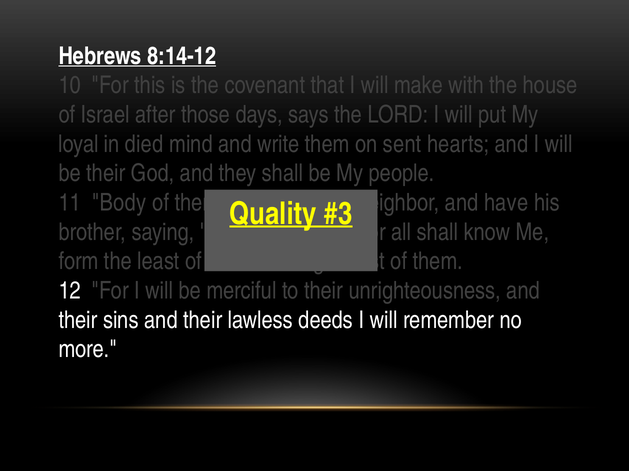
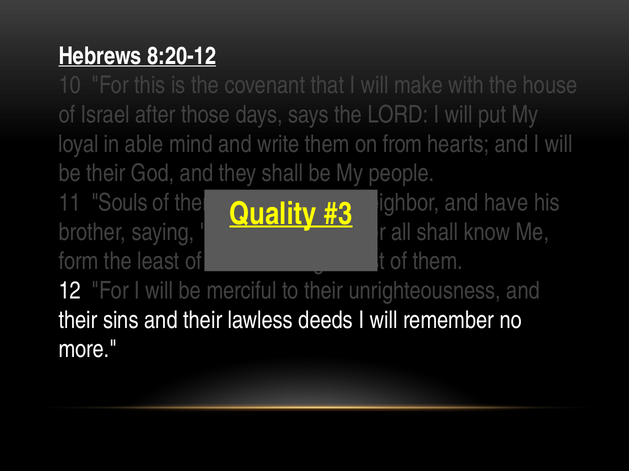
8:14-12: 8:14-12 -> 8:20-12
died: died -> able
sent: sent -> from
Body: Body -> Souls
